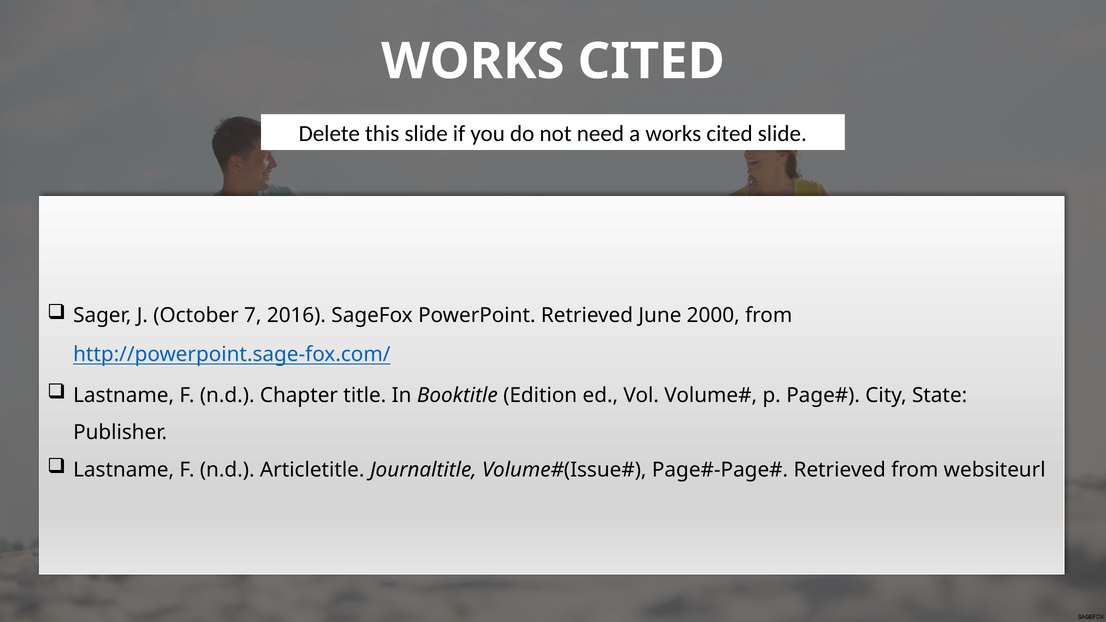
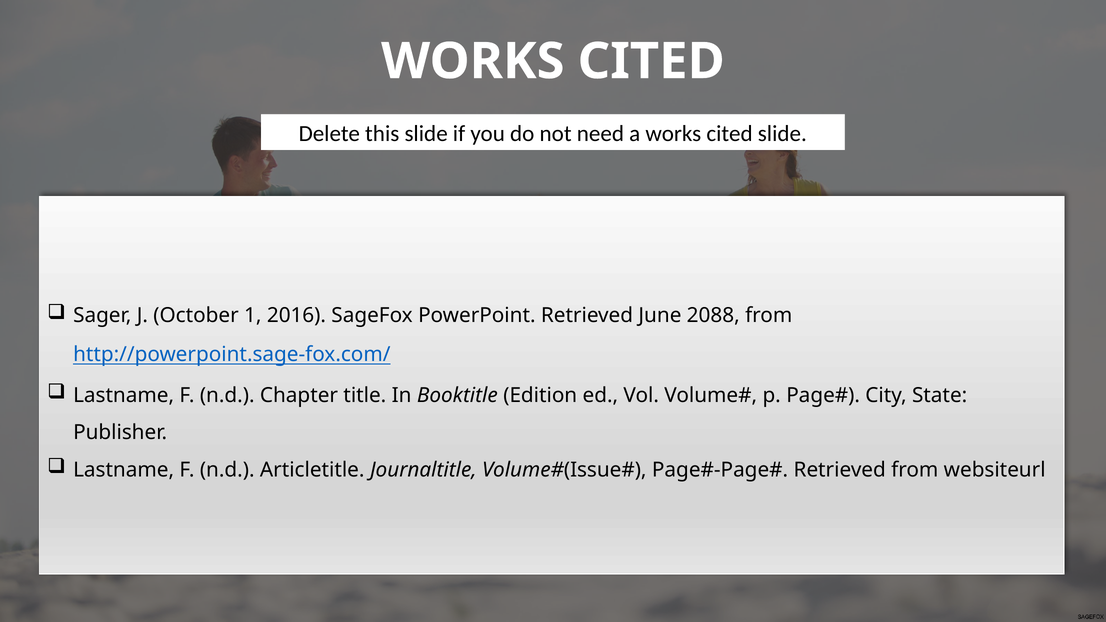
7: 7 -> 1
2000: 2000 -> 2088
